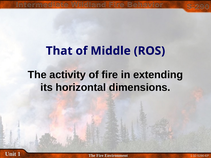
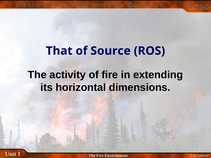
Middle: Middle -> Source
